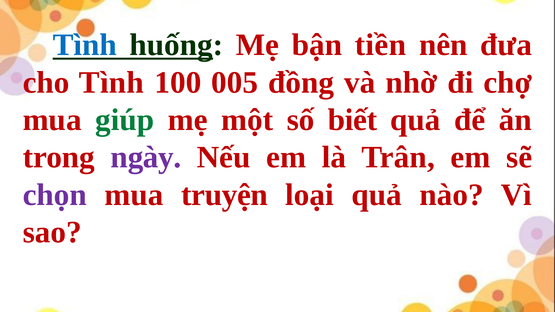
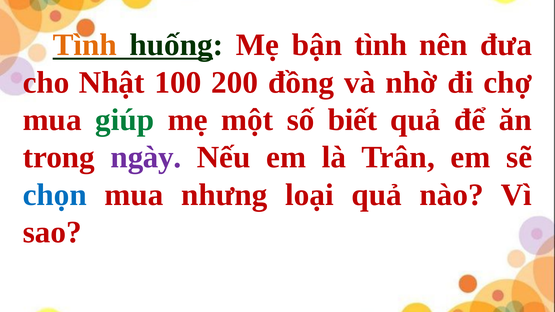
Tình at (85, 45) colour: blue -> orange
bận tiền: tiền -> tình
cho Tình: Tình -> Nhật
005: 005 -> 200
chọn colour: purple -> blue
truyện: truyện -> nhưng
